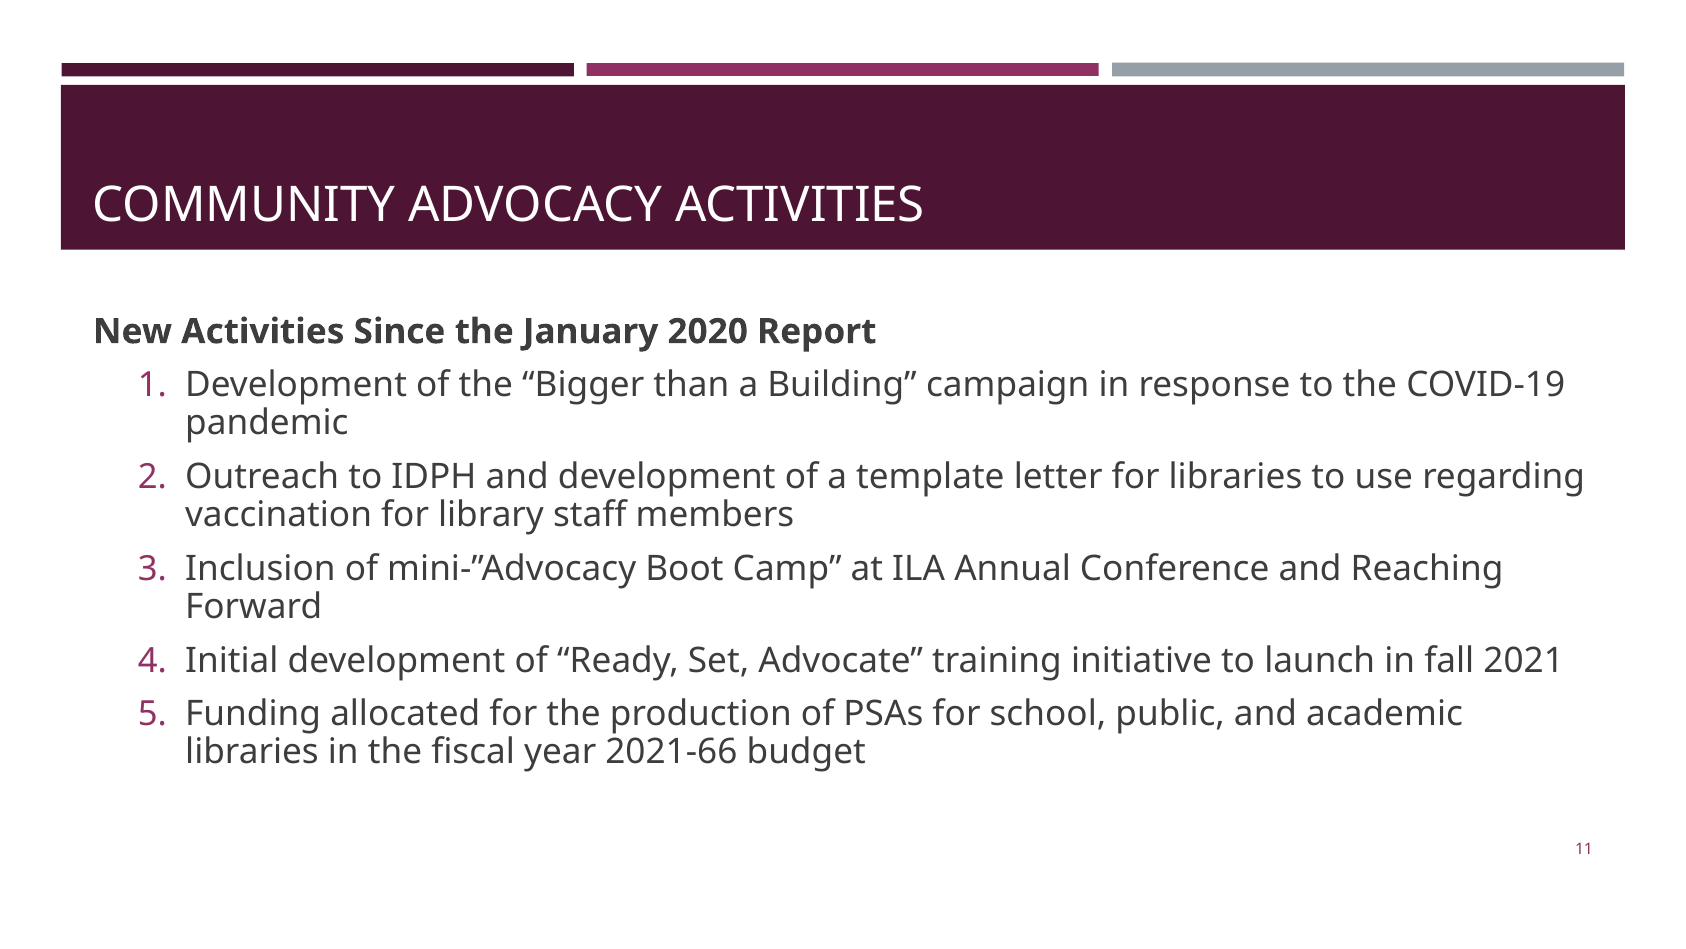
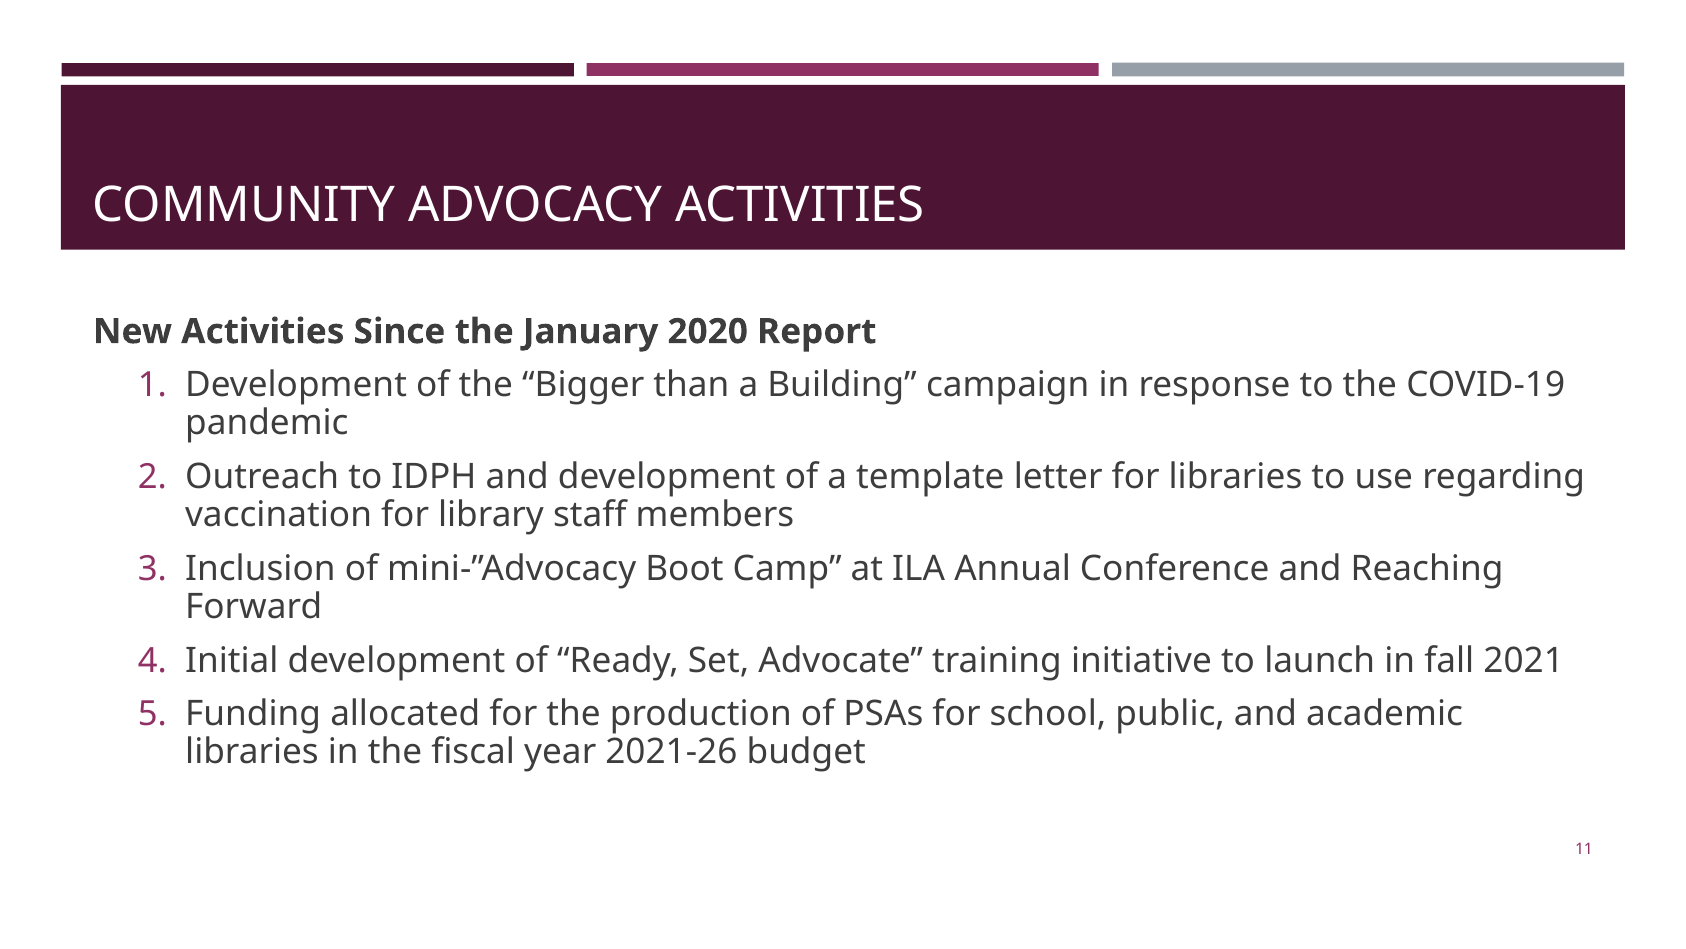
2021-66: 2021-66 -> 2021-26
